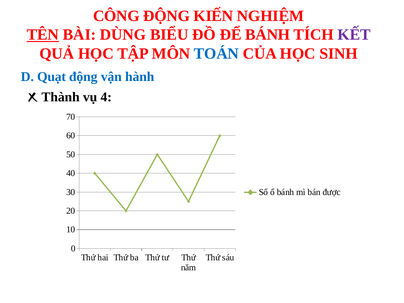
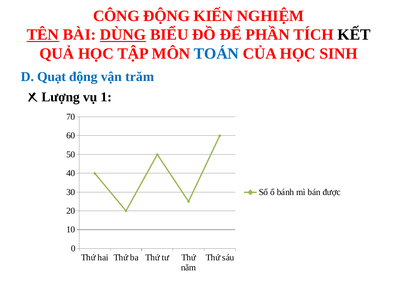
DÙNG underline: none -> present
ĐỂ BÁNH: BÁNH -> PHẦN
KẾT colour: purple -> black
hành: hành -> trăm
Thành: Thành -> Lượng
4: 4 -> 1
